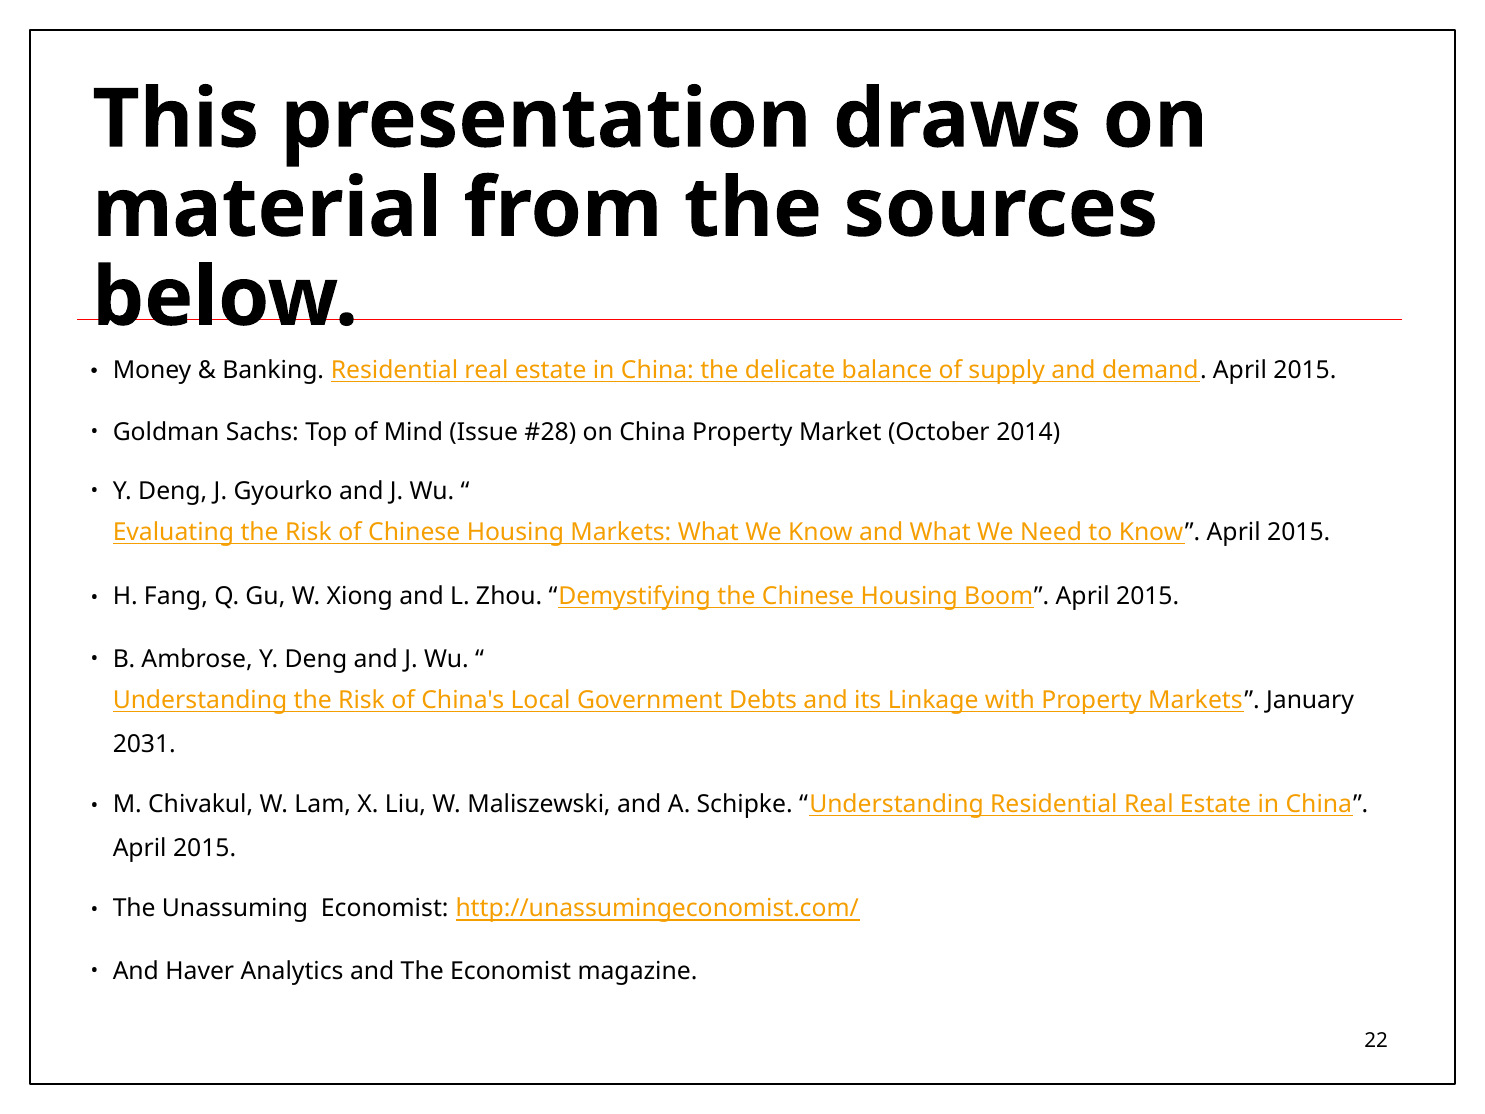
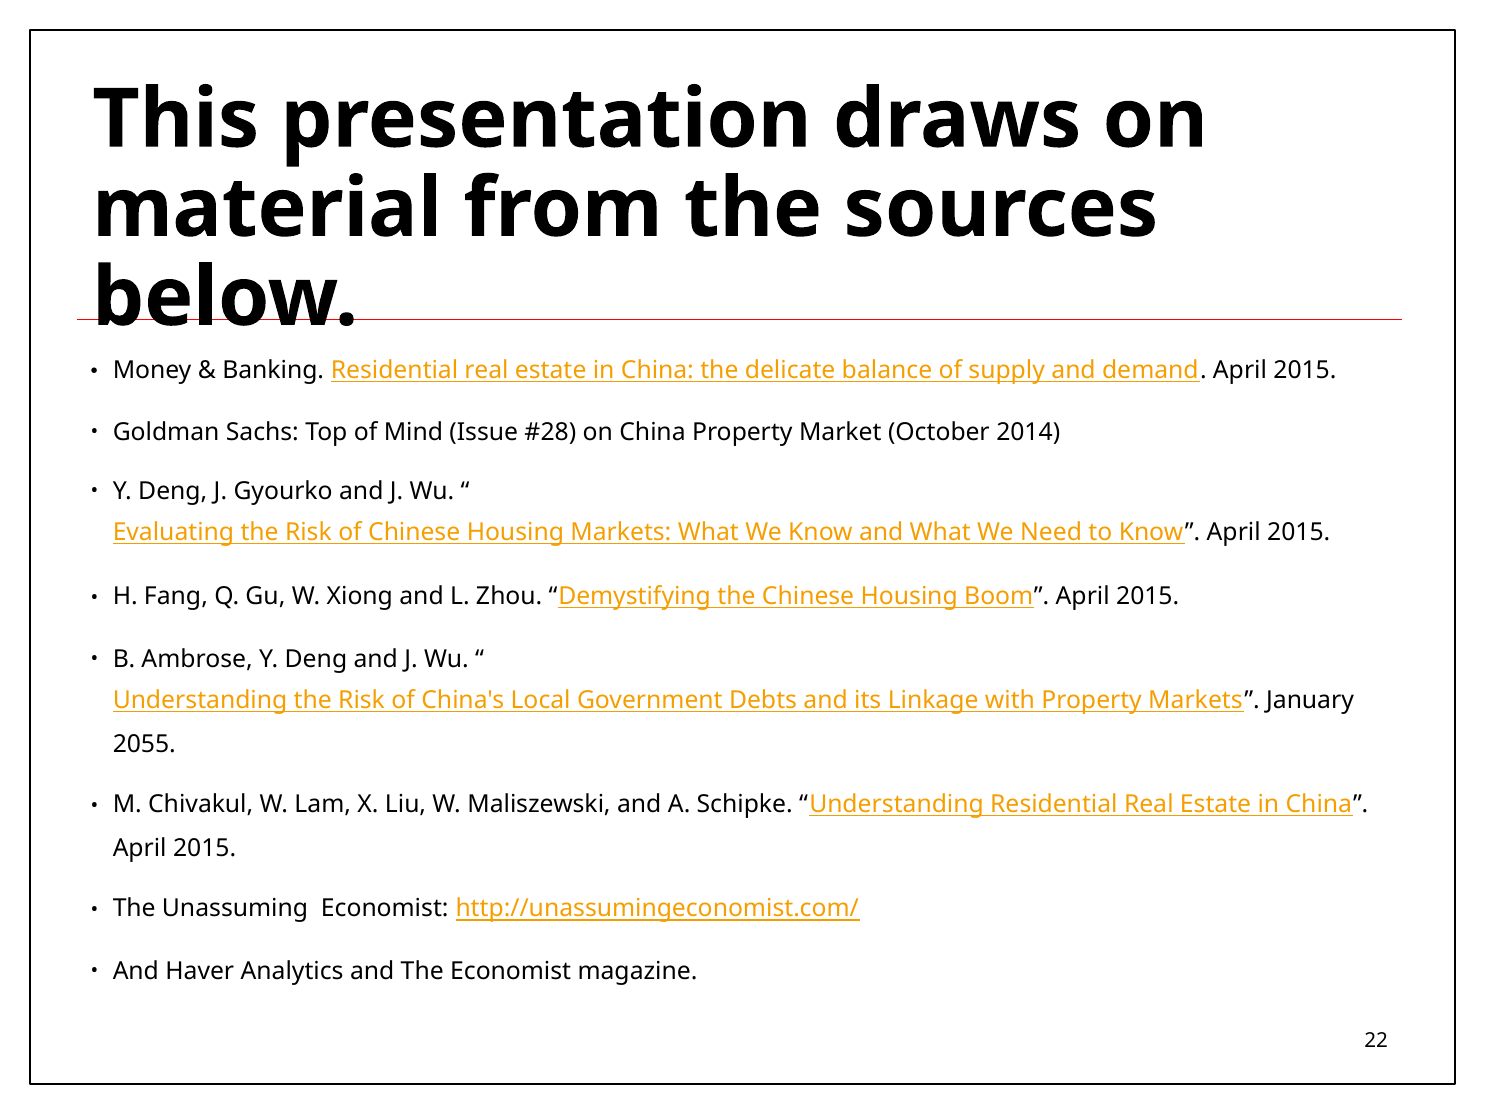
2031: 2031 -> 2055
